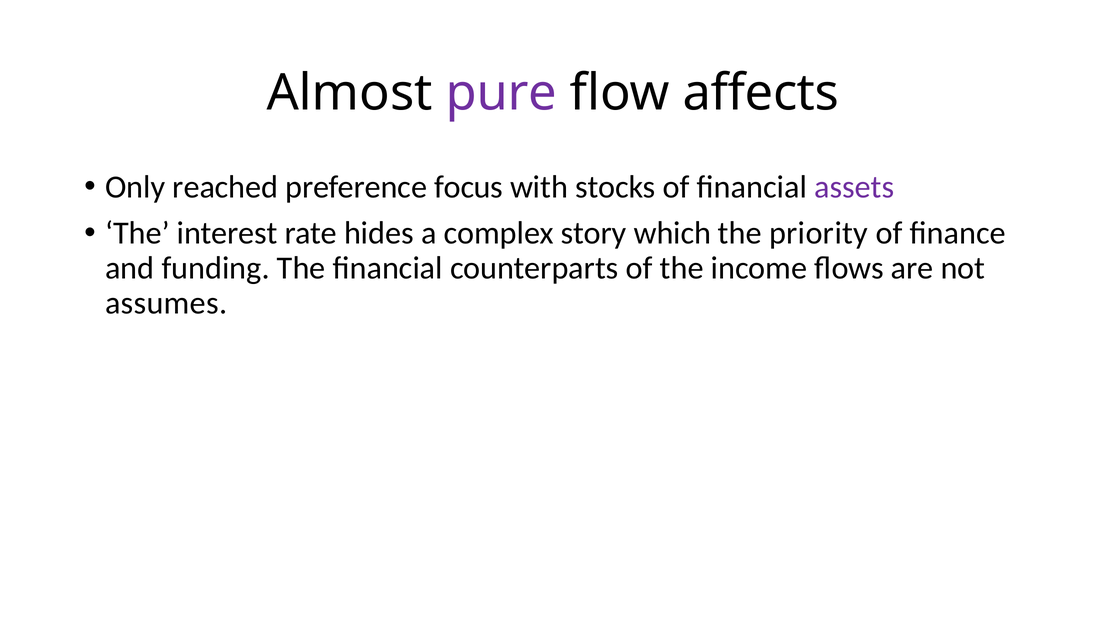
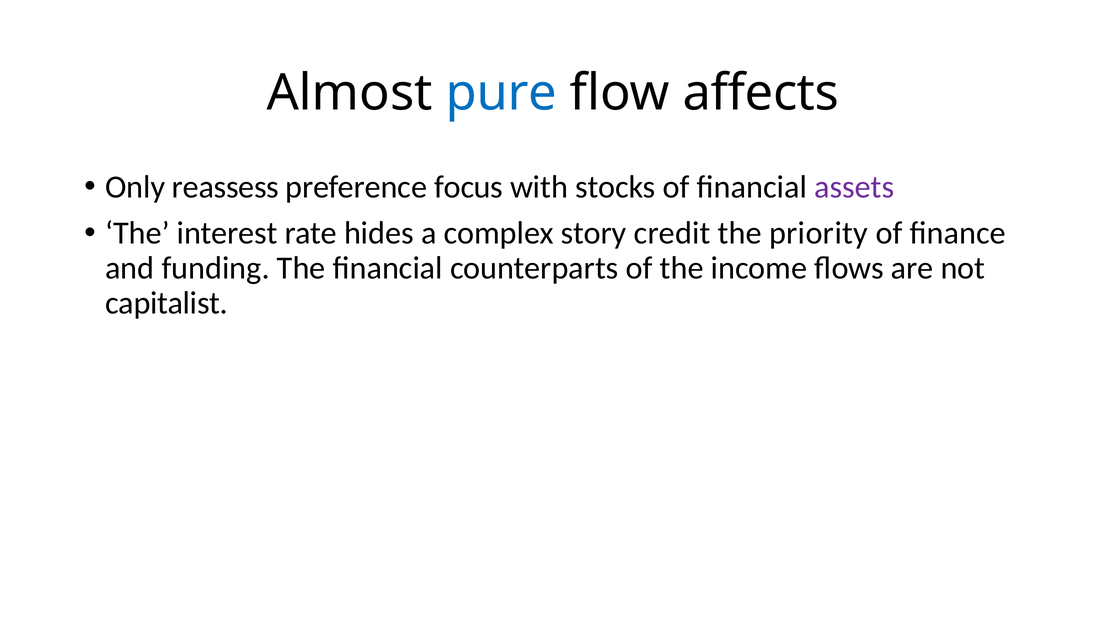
pure colour: purple -> blue
reached: reached -> reassess
which: which -> credit
assumes: assumes -> capitalist
